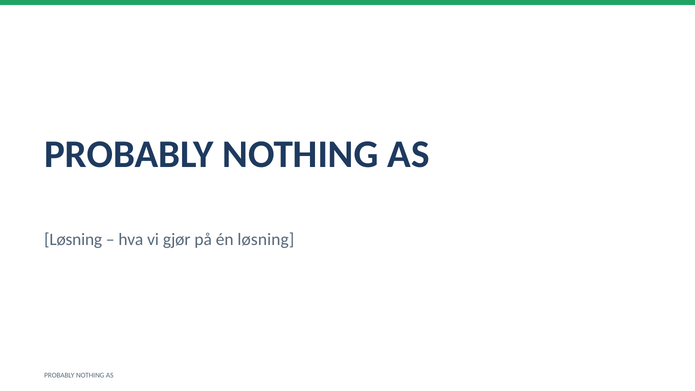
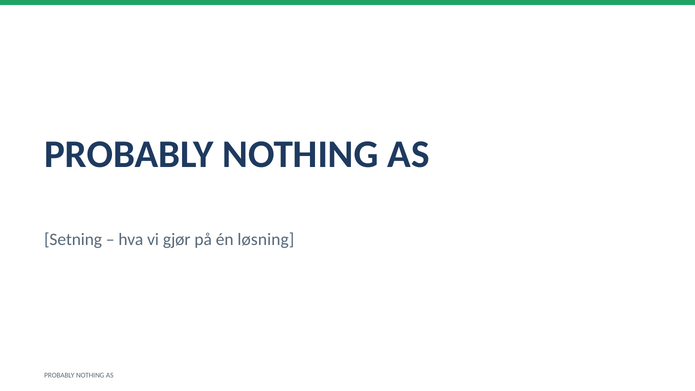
Løsning at (73, 239): Løsning -> Setning
